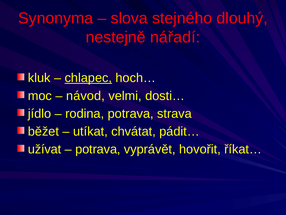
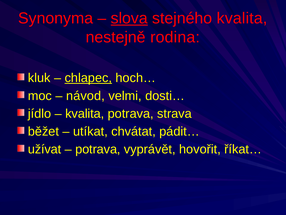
slova underline: none -> present
stejného dlouhý: dlouhý -> kvalita
nářadí: nářadí -> rodina
rodina at (85, 113): rodina -> kvalita
